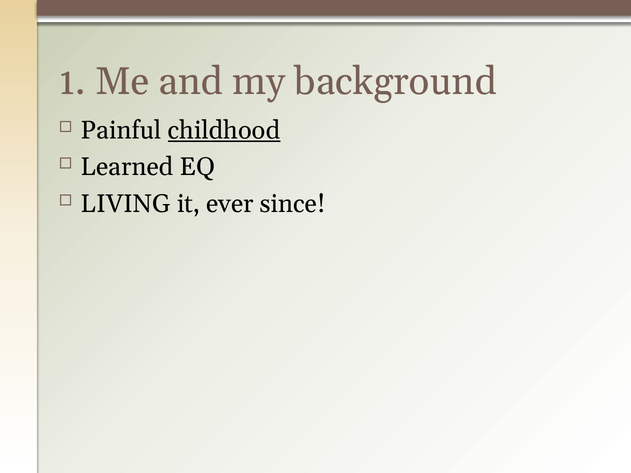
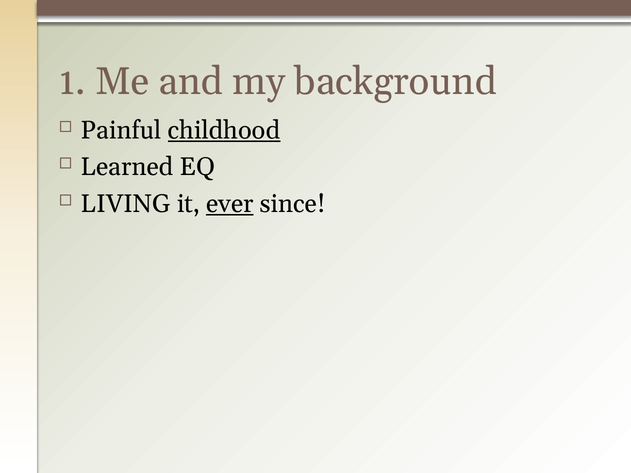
ever underline: none -> present
